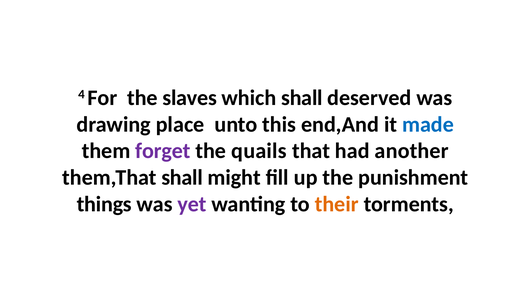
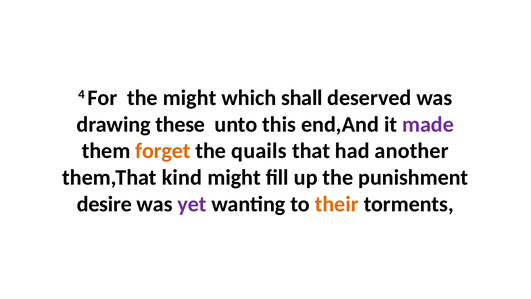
the slaves: slaves -> might
place: place -> these
made colour: blue -> purple
forget colour: purple -> orange
them,That shall: shall -> kind
things: things -> desire
